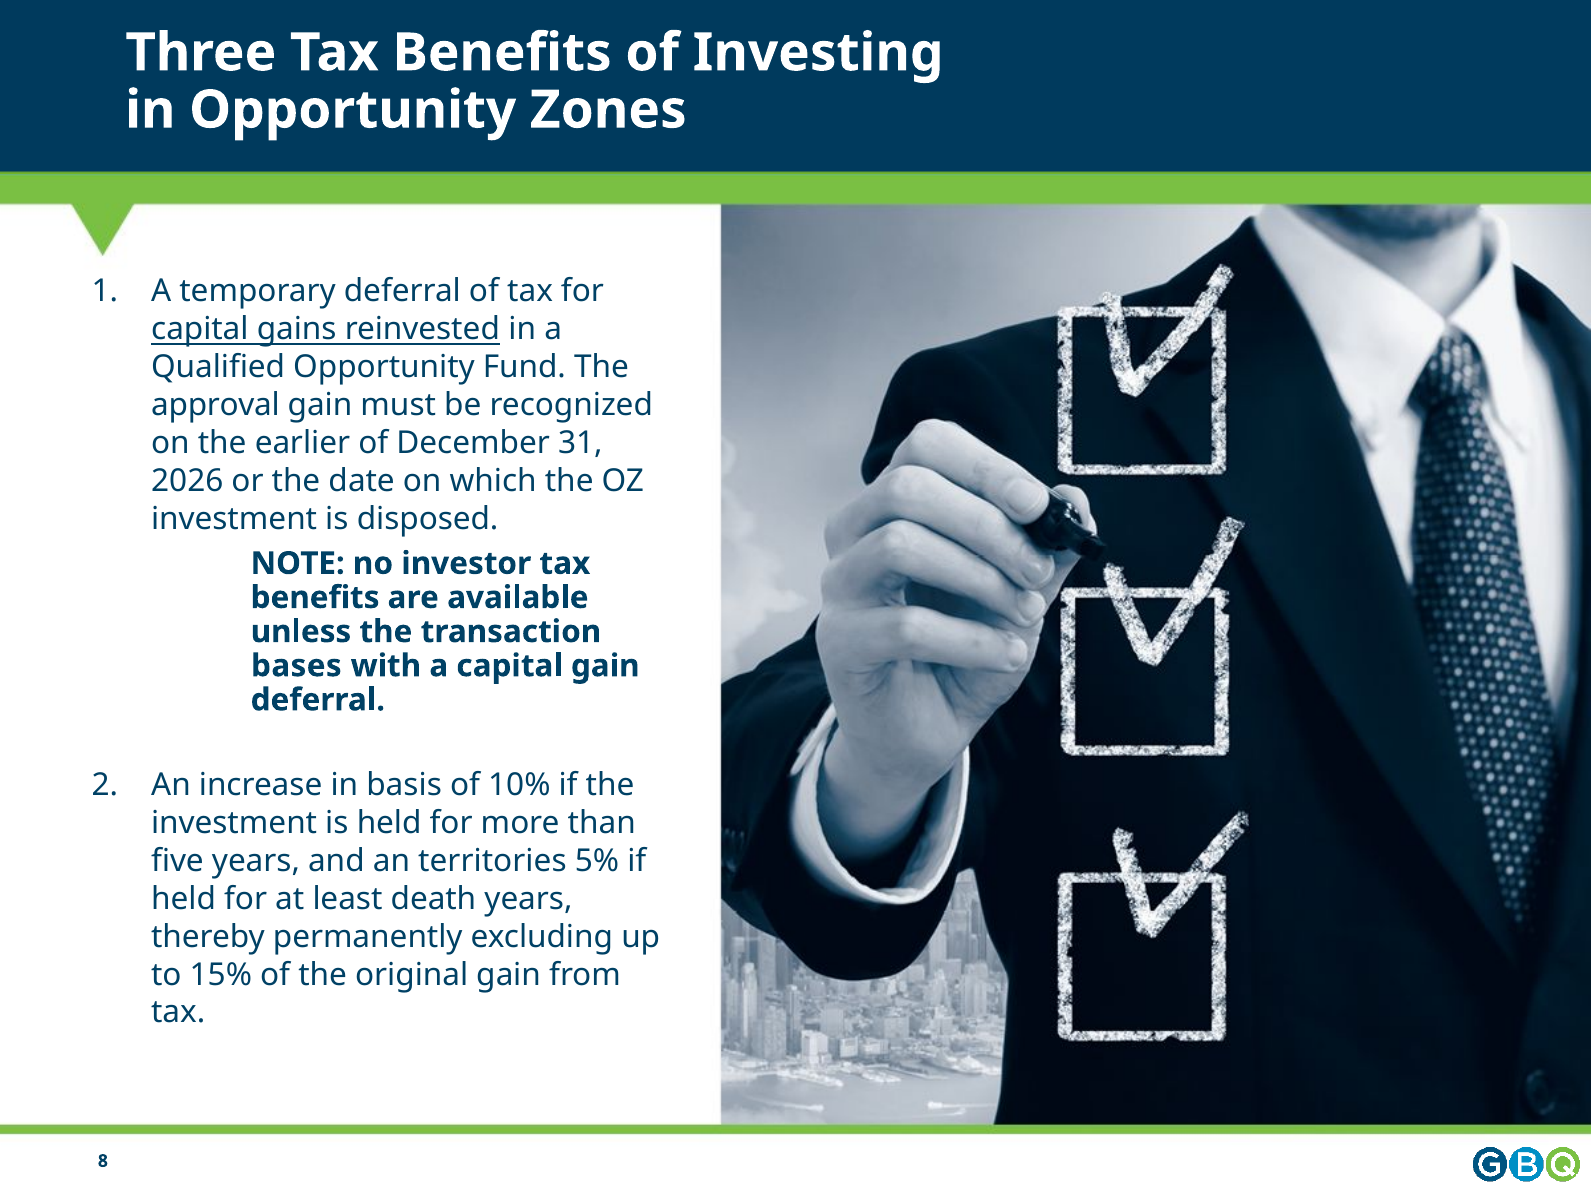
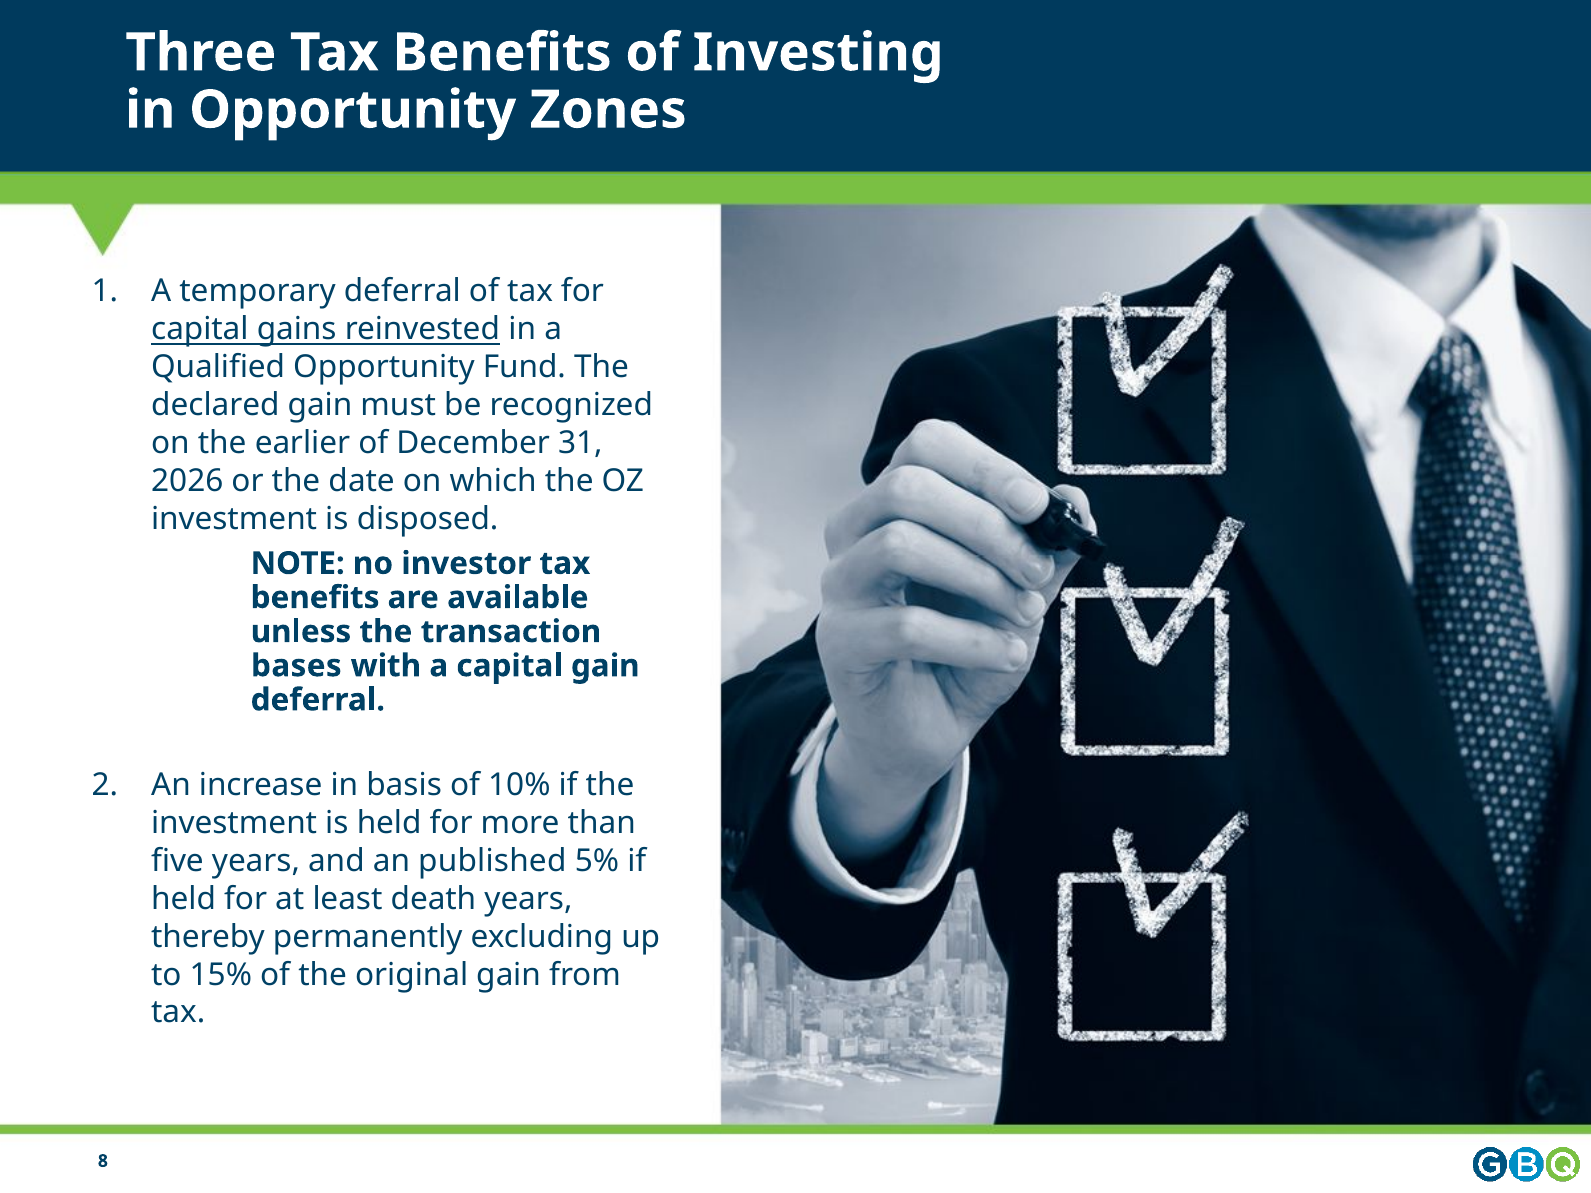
approval: approval -> declared
territories: territories -> published
